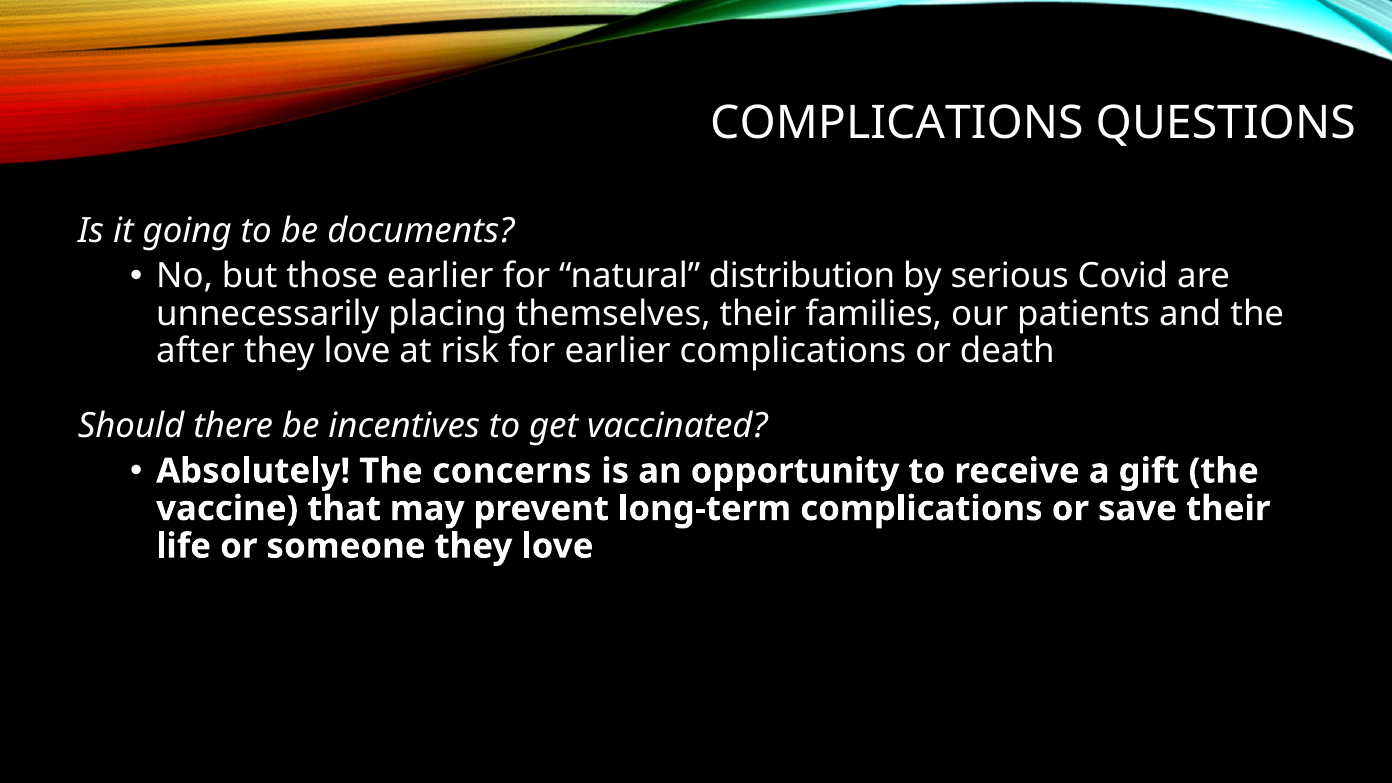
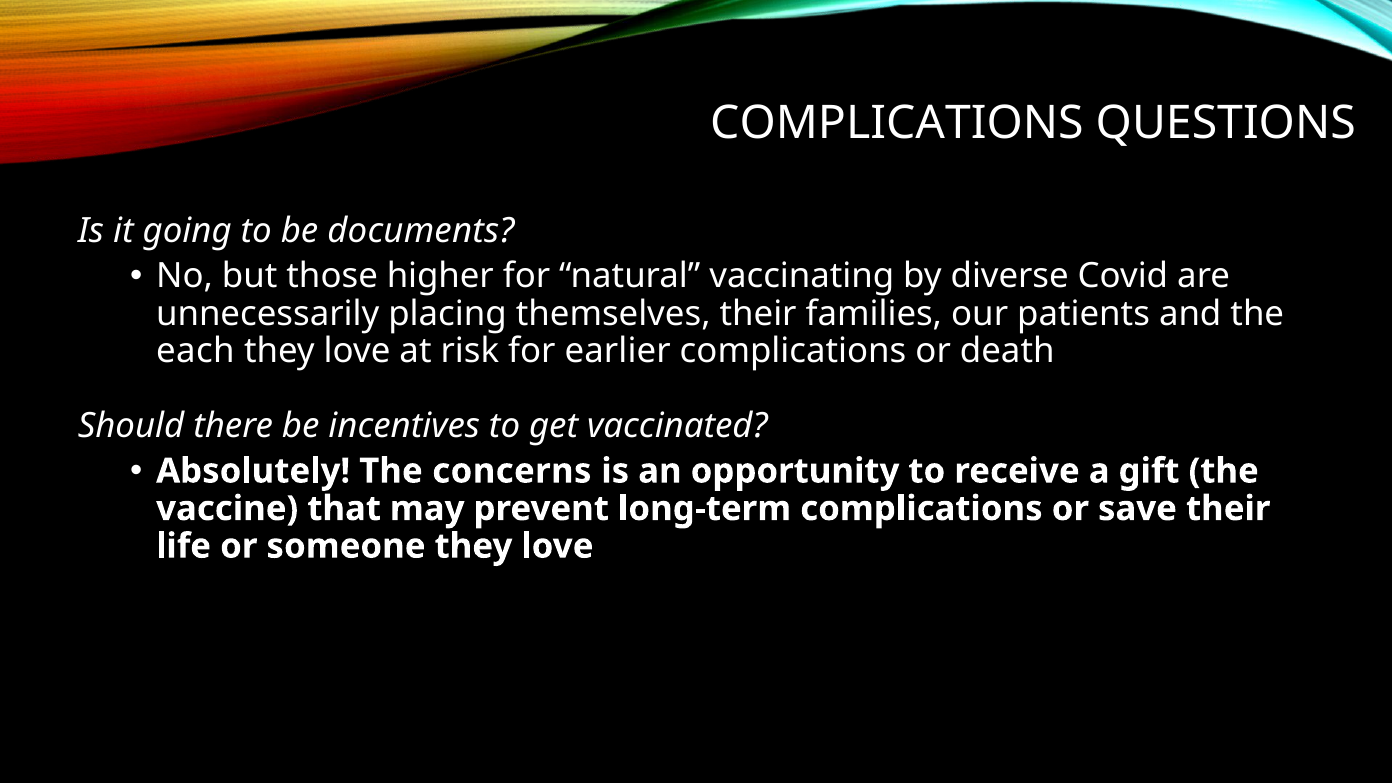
those earlier: earlier -> higher
distribution: distribution -> vaccinating
serious: serious -> diverse
after: after -> each
